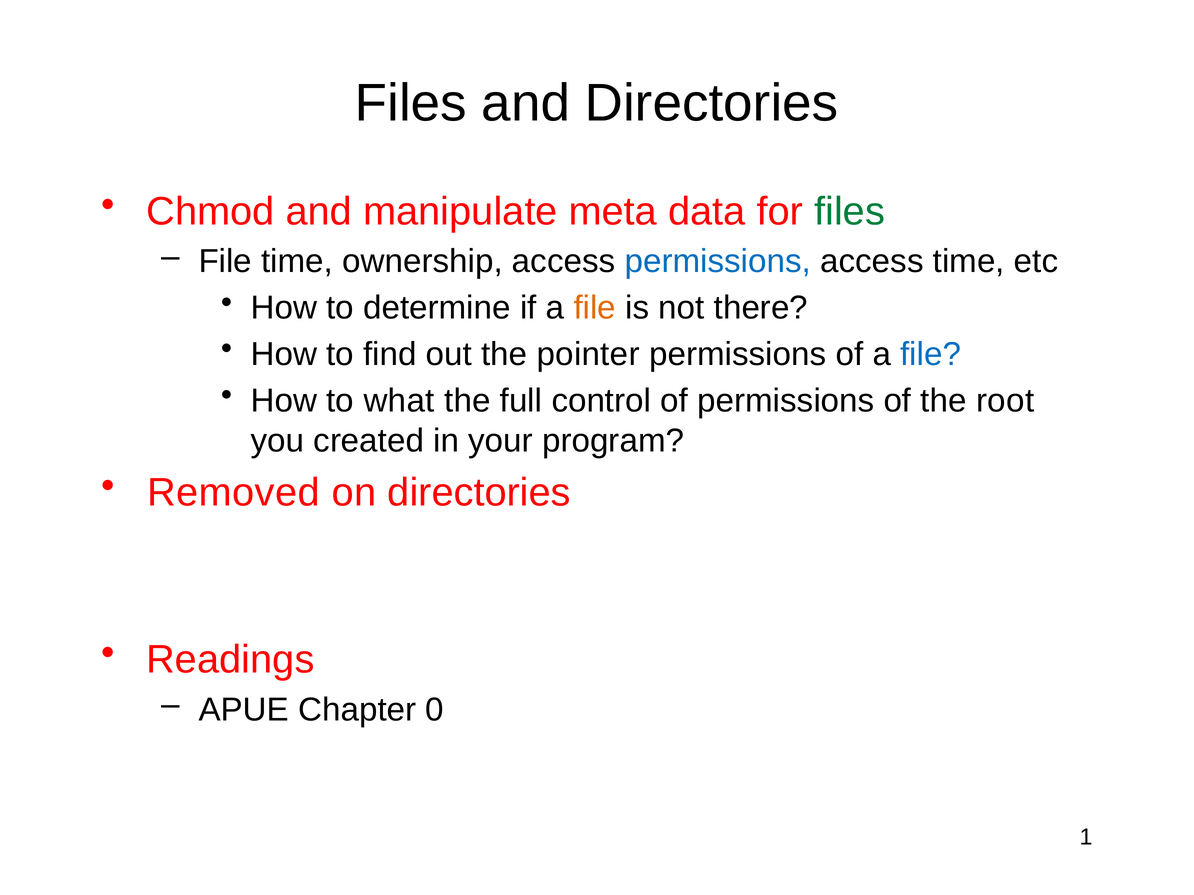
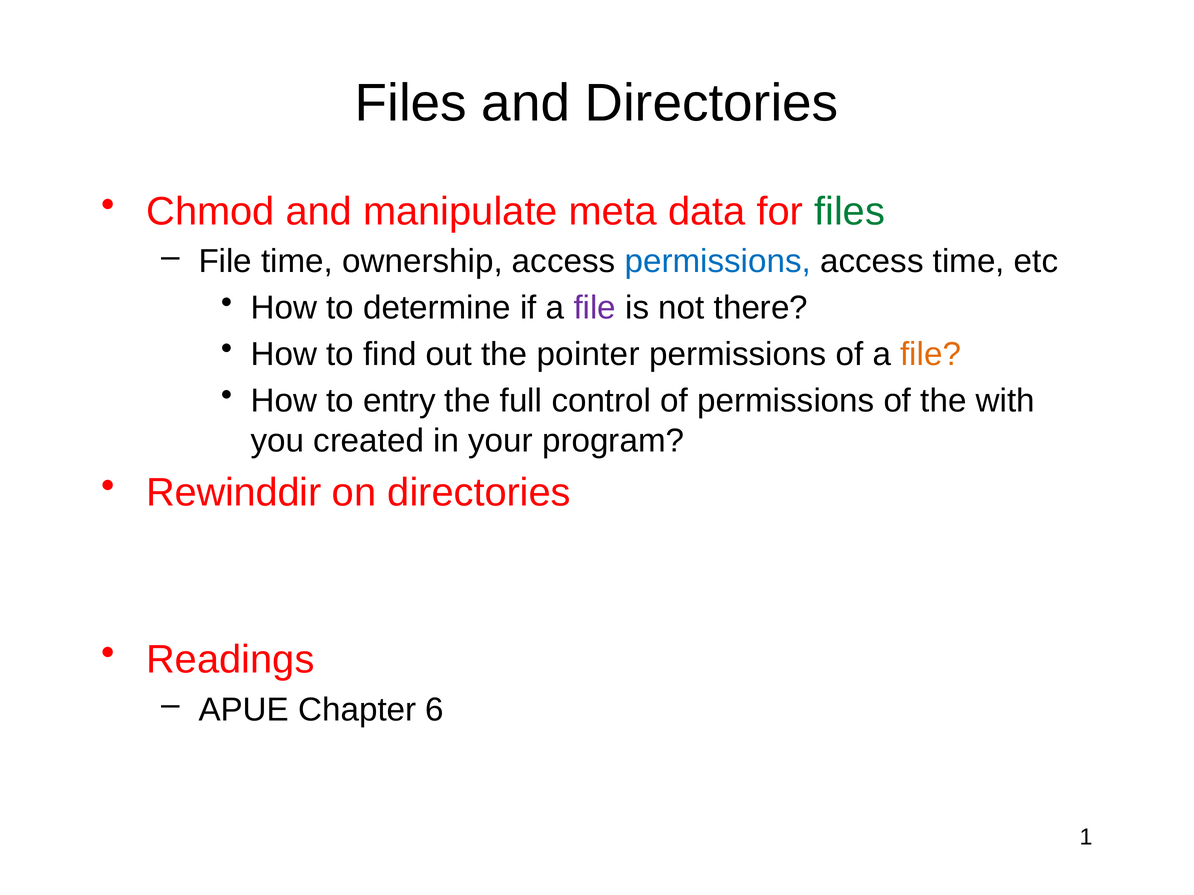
file at (595, 308) colour: orange -> purple
file at (931, 355) colour: blue -> orange
what: what -> entry
root: root -> with
Removed: Removed -> Rewinddir
0: 0 -> 6
